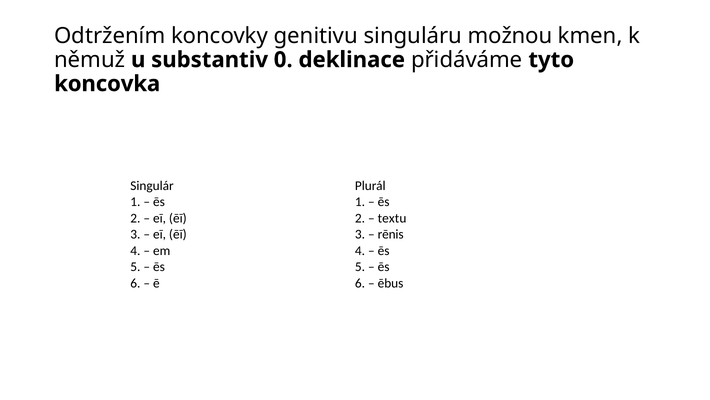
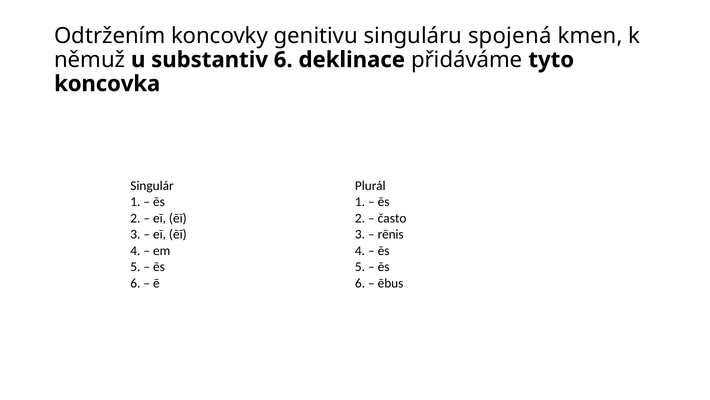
možnou: možnou -> spojená
substantiv 0: 0 -> 6
textu: textu -> často
